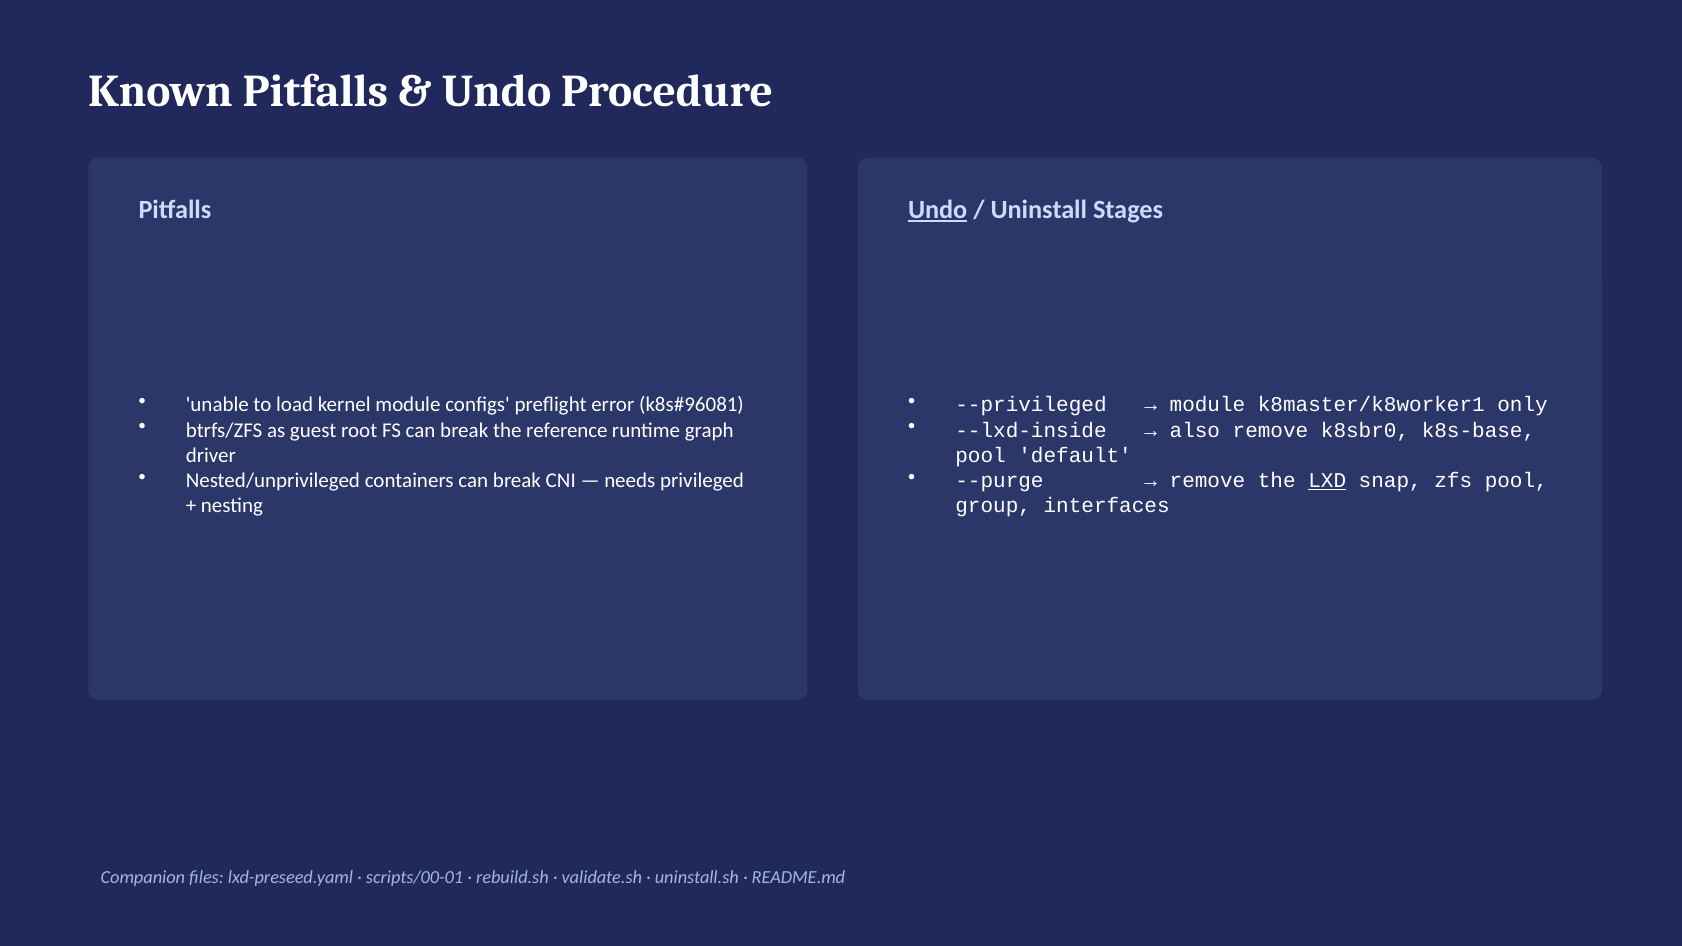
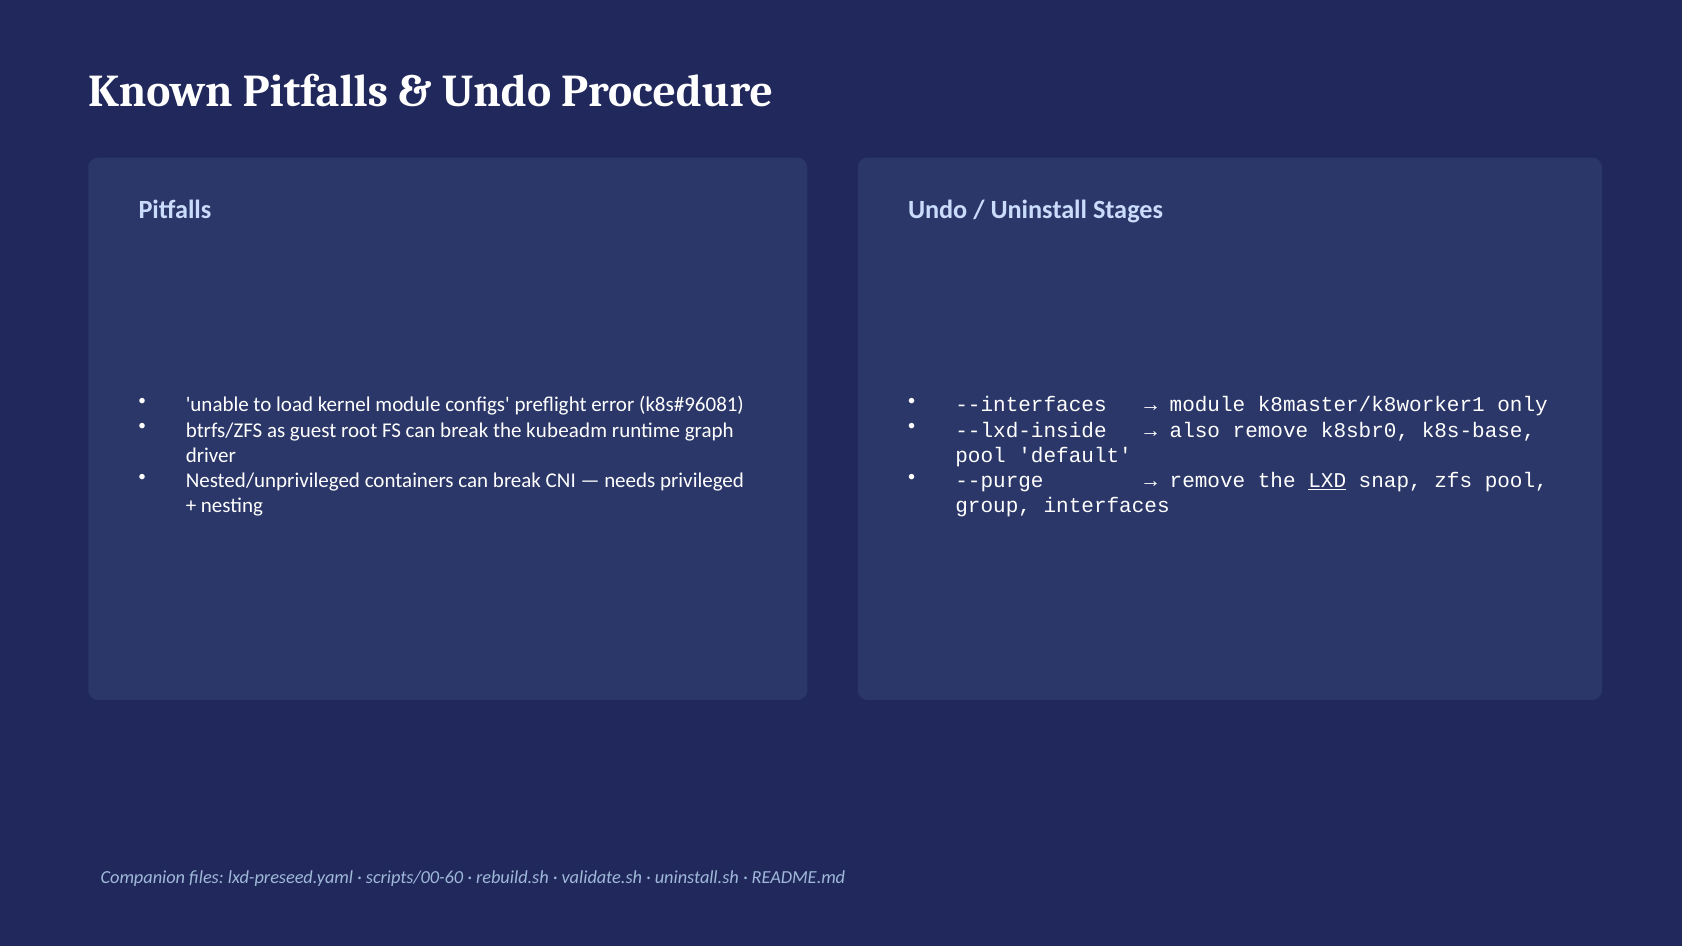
Undo at (938, 210) underline: present -> none
--privileged: --privileged -> --interfaces
reference: reference -> kubeadm
scripts/00-01: scripts/00-01 -> scripts/00-60
